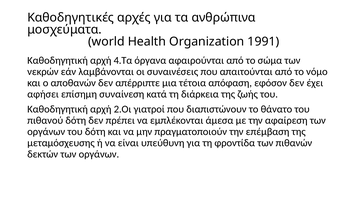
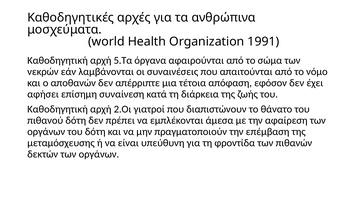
4.Τα: 4.Τα -> 5.Τα
